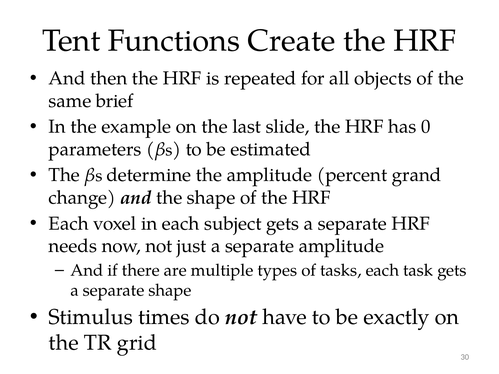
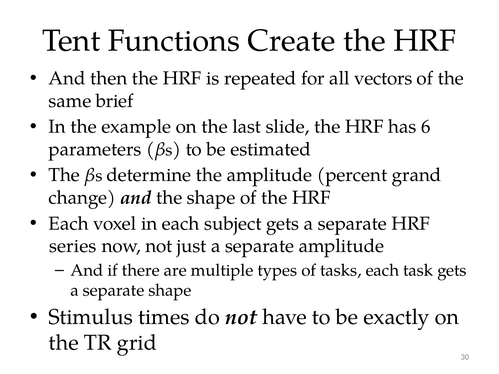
objects: objects -> vectors
0: 0 -> 6
needs: needs -> series
